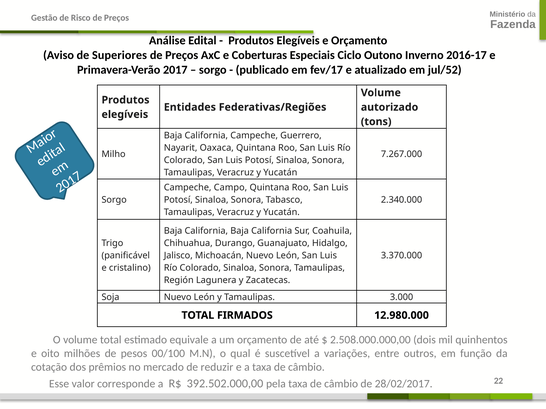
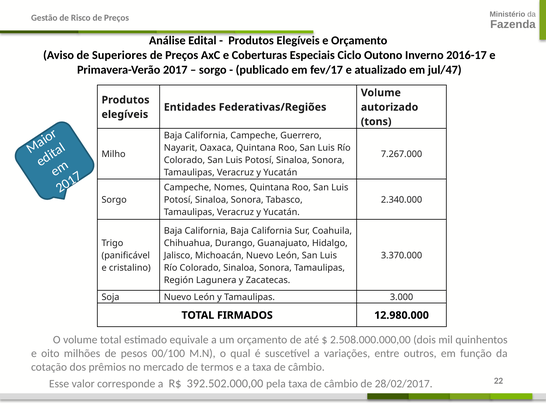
jul/52: jul/52 -> jul/47
Campo: Campo -> Nomes
reduzir: reduzir -> termos
